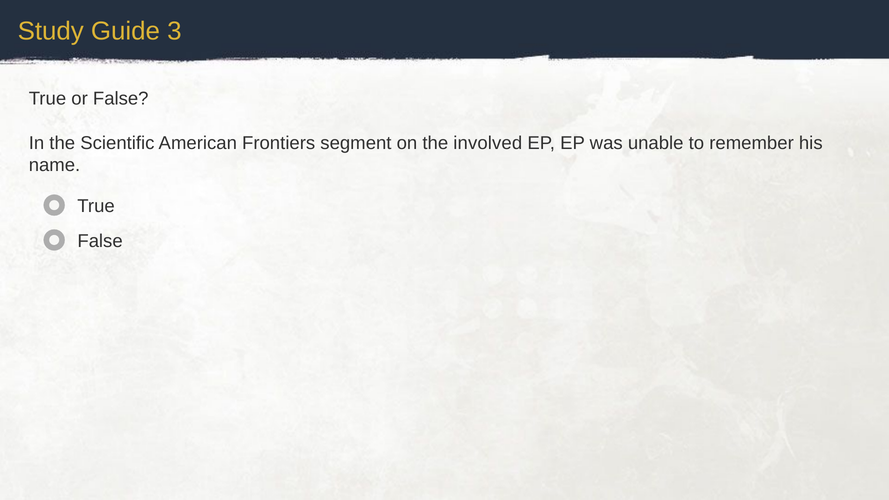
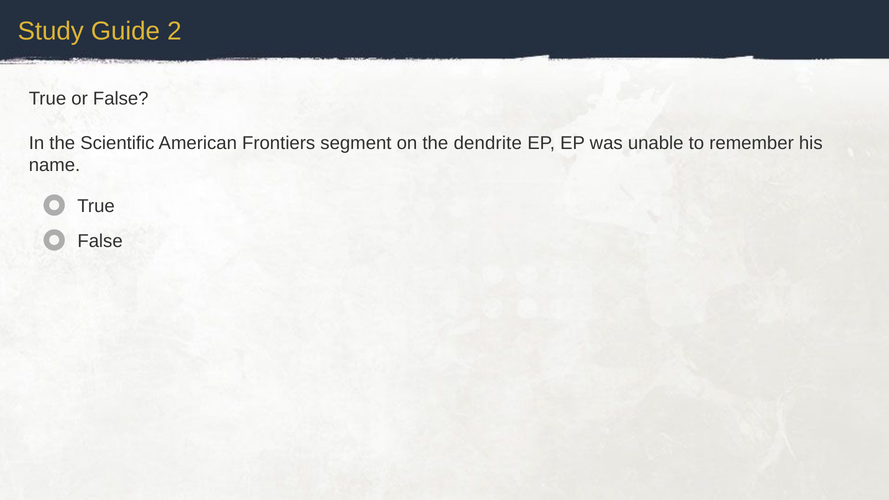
3: 3 -> 2
involved: involved -> dendrite
